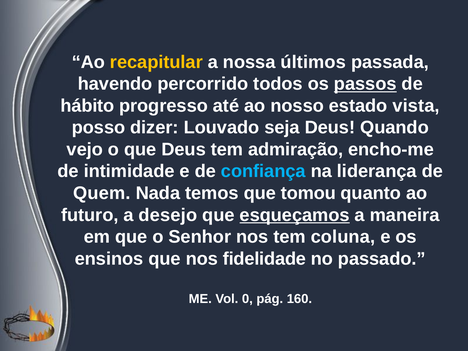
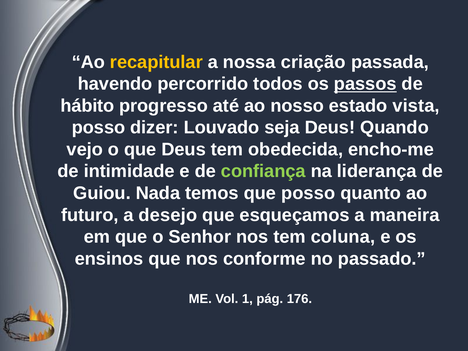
últimos: últimos -> criação
admiração: admiração -> obedecida
confiança colour: light blue -> light green
Quem: Quem -> Guiou
que tomou: tomou -> posso
esqueçamos underline: present -> none
fidelidade: fidelidade -> conforme
0: 0 -> 1
160: 160 -> 176
